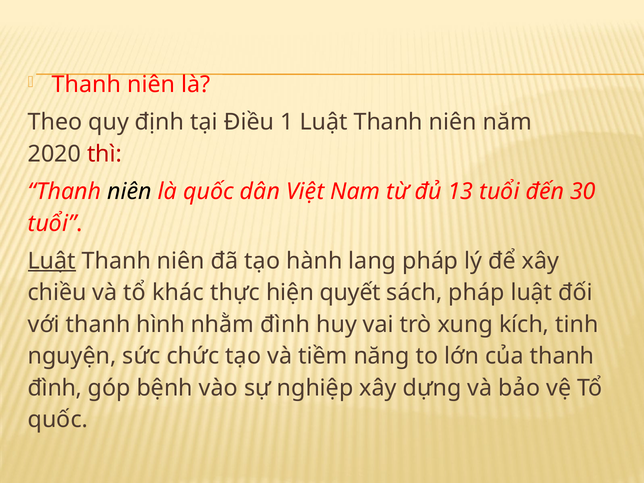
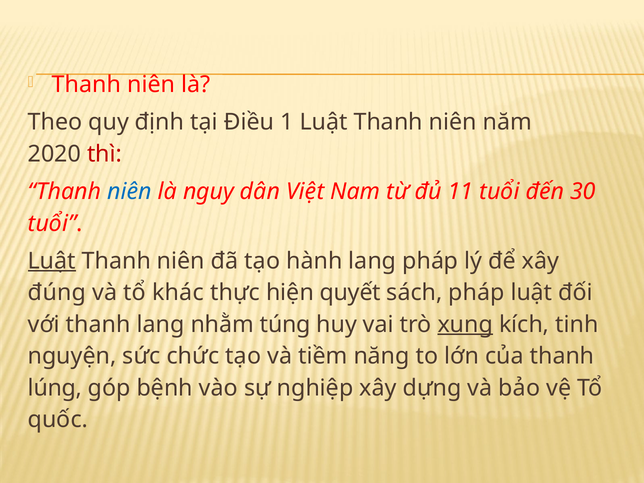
niên at (130, 192) colour: black -> blue
là quốc: quốc -> nguy
13: 13 -> 11
chiều: chiều -> đúng
thanh hình: hình -> lang
nhằm đình: đình -> túng
xung underline: none -> present
đình at (55, 388): đình -> lúng
